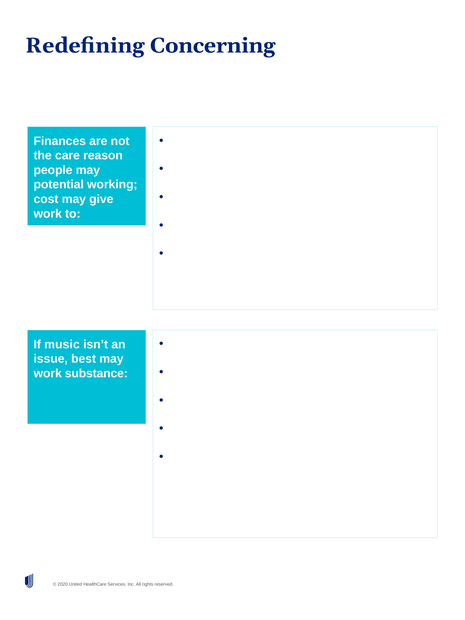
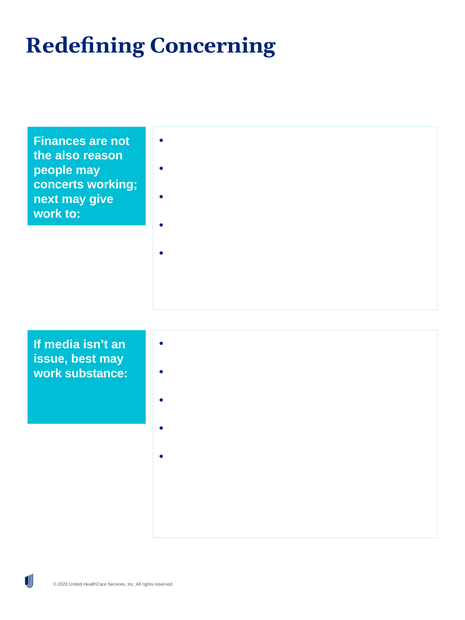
care: care -> also
potential: potential -> concerts
cost: cost -> next
music: music -> media
